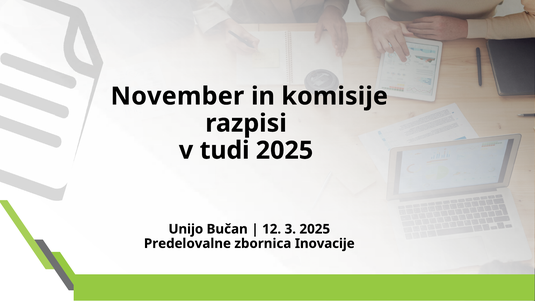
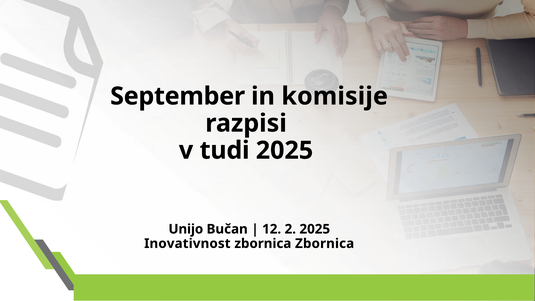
November: November -> September
3: 3 -> 2
Predelovalne: Predelovalne -> Inovativnost
zbornica Inovacije: Inovacije -> Zbornica
